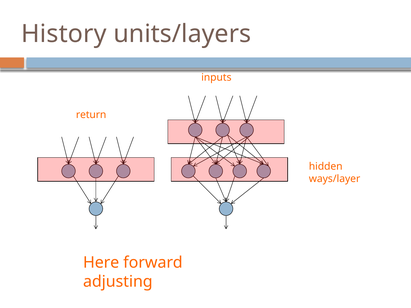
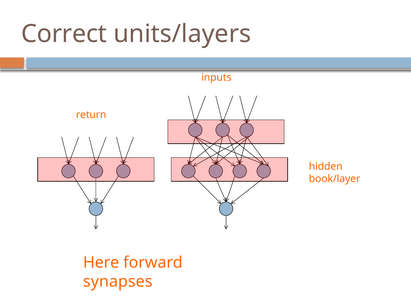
History: History -> Correct
ways/layer: ways/layer -> book/layer
adjusting: adjusting -> synapses
